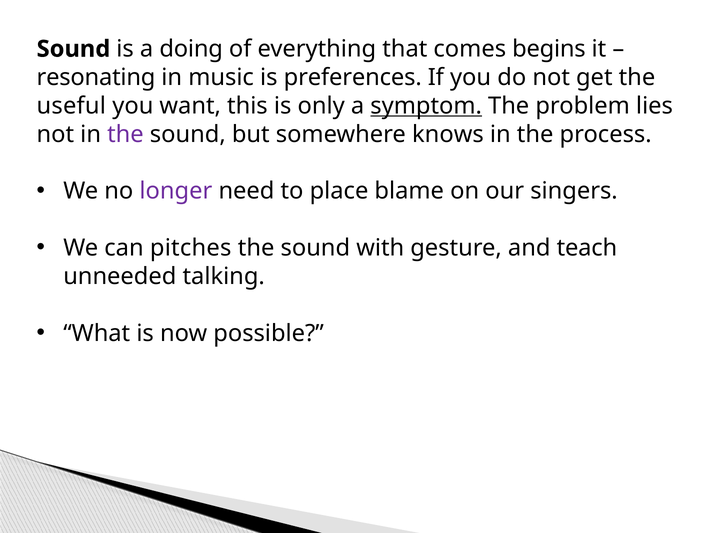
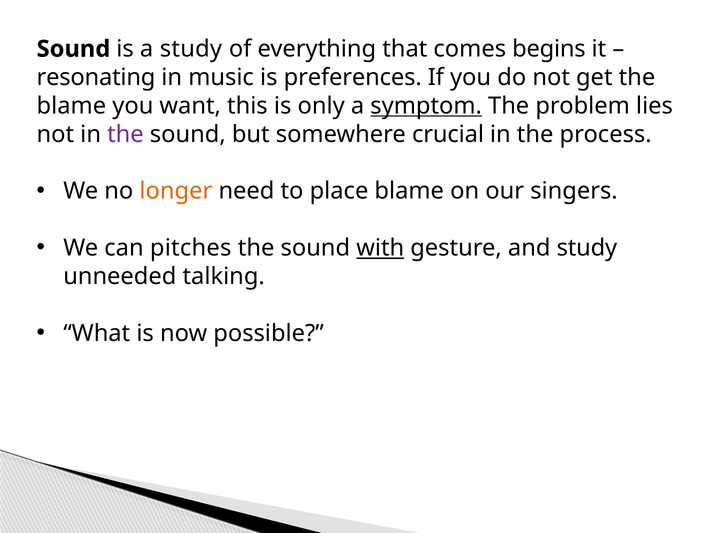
a doing: doing -> study
useful at (71, 106): useful -> blame
knows: knows -> crucial
longer colour: purple -> orange
with underline: none -> present
and teach: teach -> study
